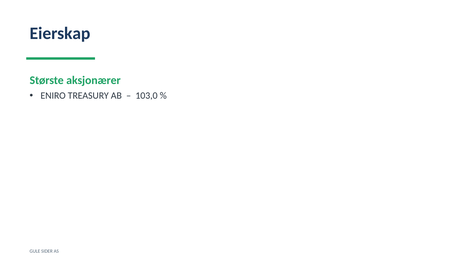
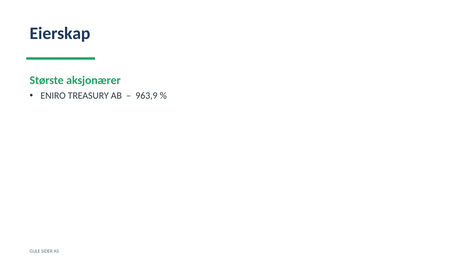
103,0: 103,0 -> 963,9
